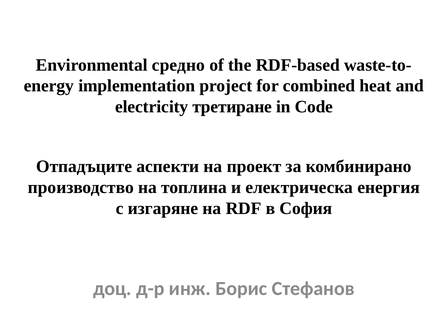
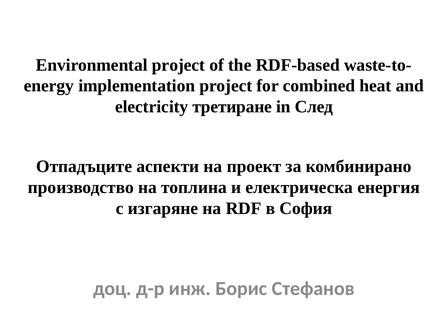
Environmental средно: средно -> project
Сode: Сode -> След
